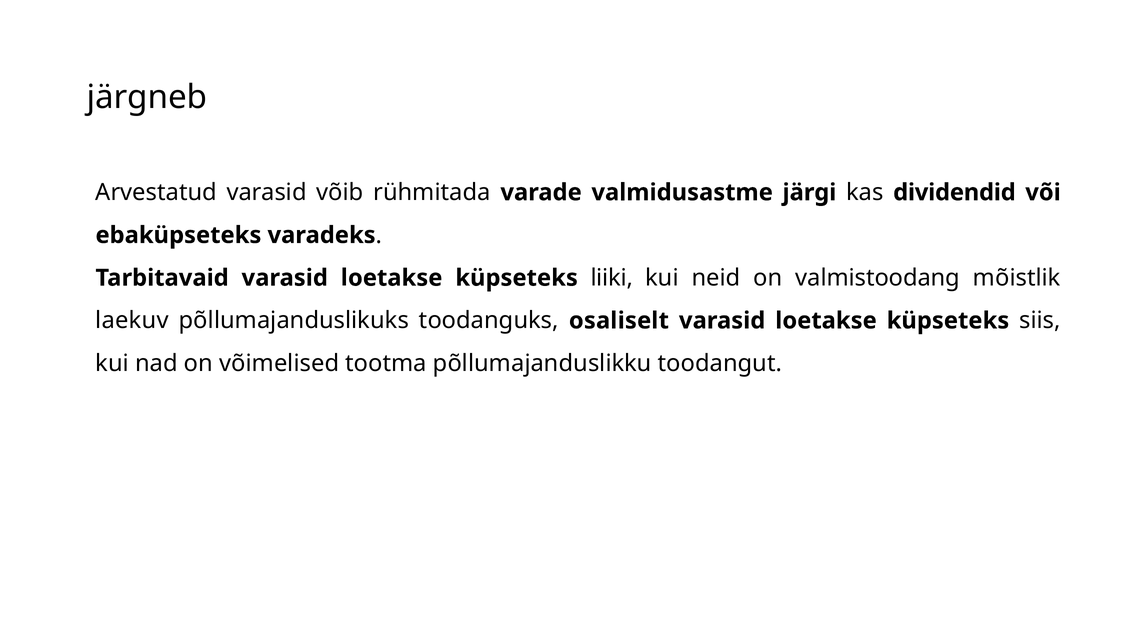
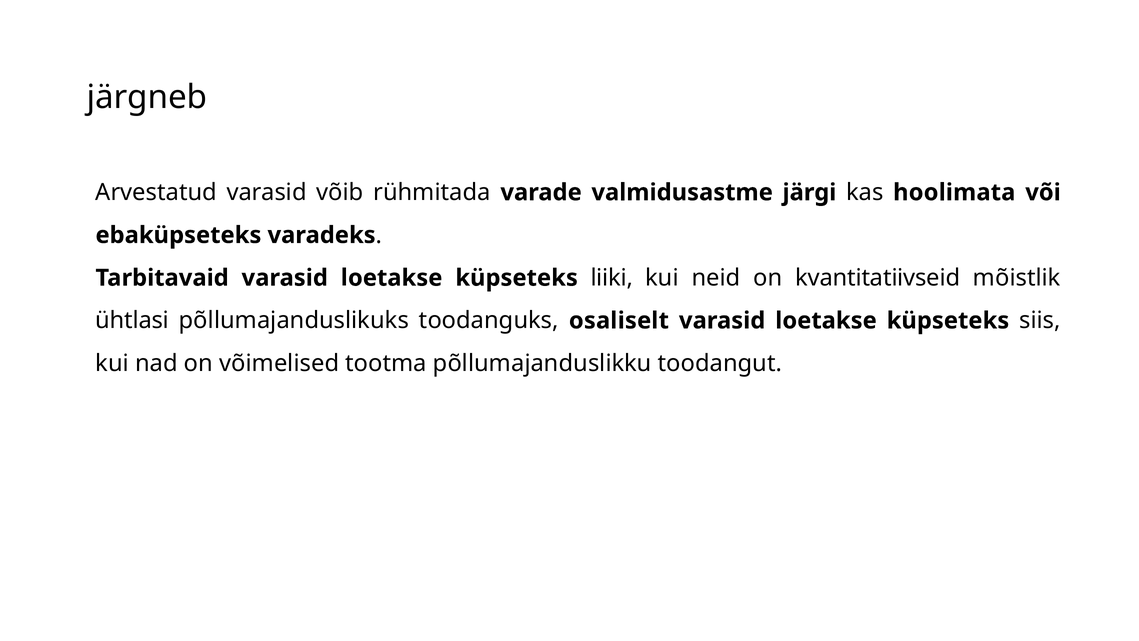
dividendid: dividendid -> hoolimata
valmistoodang: valmistoodang -> kvantitatiivseid
laekuv: laekuv -> ühtlasi
